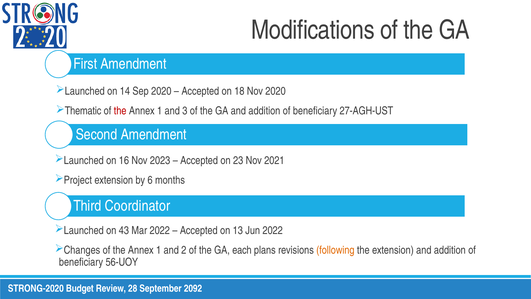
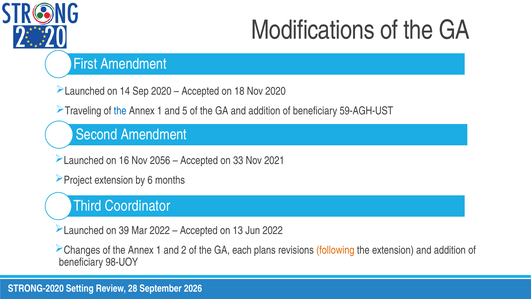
Thematic: Thematic -> Traveling
the at (120, 111) colour: red -> blue
3: 3 -> 5
27-AGH-UST: 27-AGH-UST -> 59-AGH-UST
2023: 2023 -> 2056
23: 23 -> 33
43: 43 -> 39
56-UOY: 56-UOY -> 98-UOY
Budget: Budget -> Setting
2092: 2092 -> 2026
